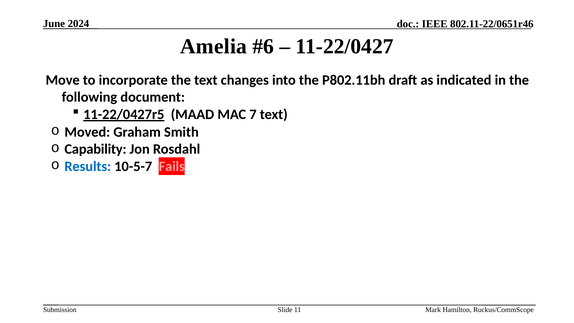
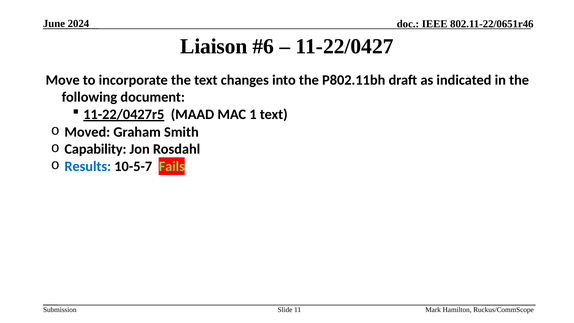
Amelia: Amelia -> Liaison
7: 7 -> 1
Fails colour: pink -> light green
